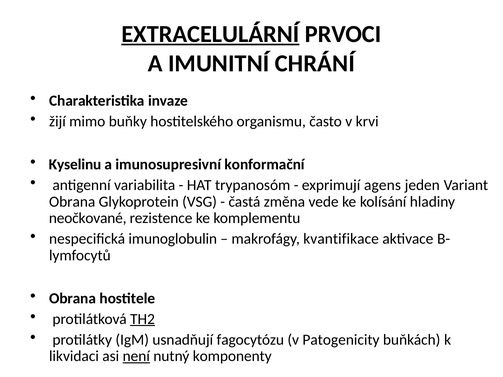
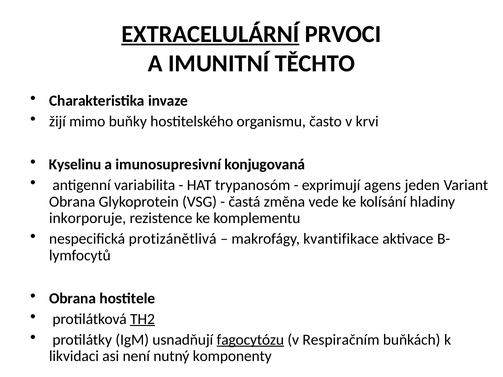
CHRÁNÍ: CHRÁNÍ -> TĚCHTO
konformační: konformační -> konjugovaná
neočkované: neočkované -> inkorporuje
imunoglobulin: imunoglobulin -> protizánětlivá
fagocytózu underline: none -> present
Patogenicity: Patogenicity -> Respiračním
není underline: present -> none
